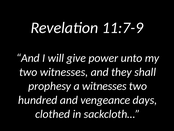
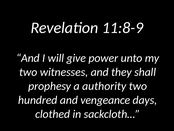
11:7-9: 11:7-9 -> 11:8-9
a witnesses: witnesses -> authority
